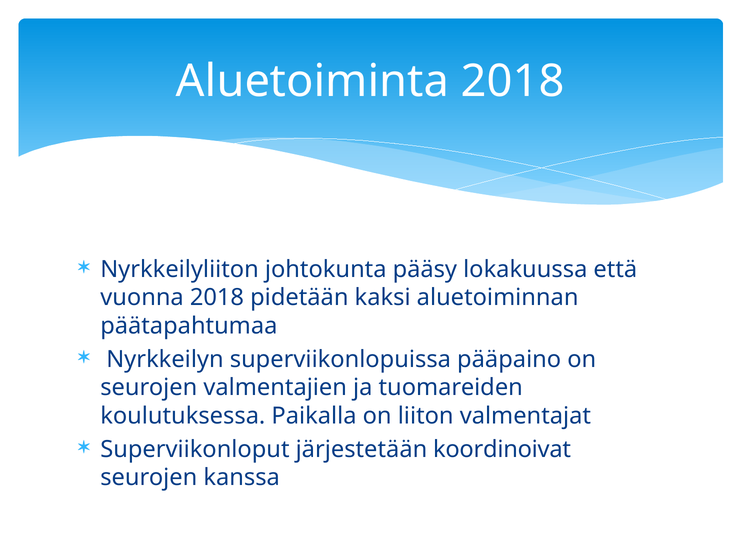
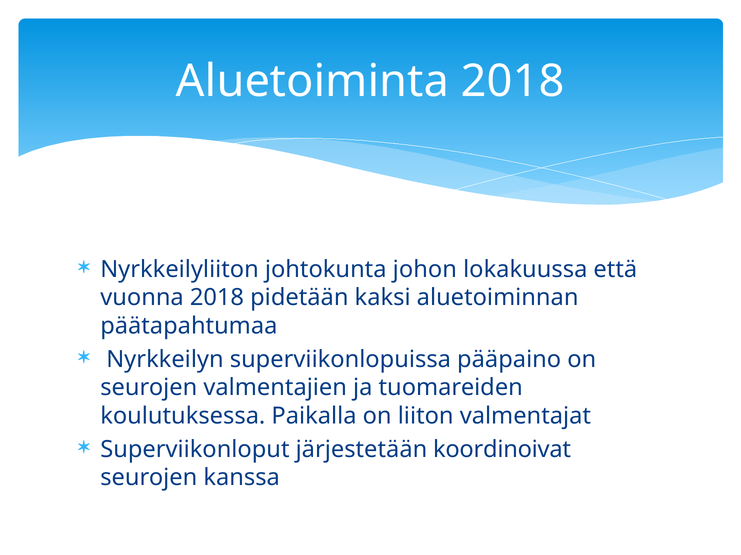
pääsy: pääsy -> johon
